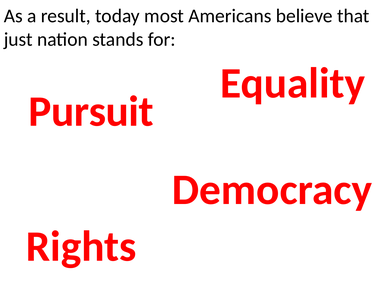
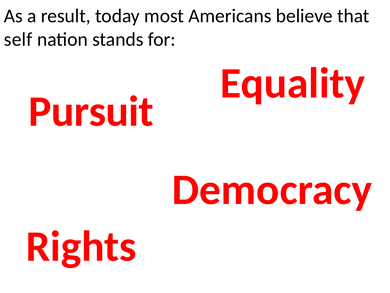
just: just -> self
